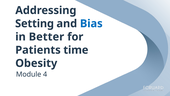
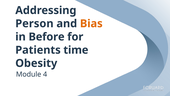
Setting: Setting -> Person
Bias colour: blue -> orange
Better: Better -> Before
